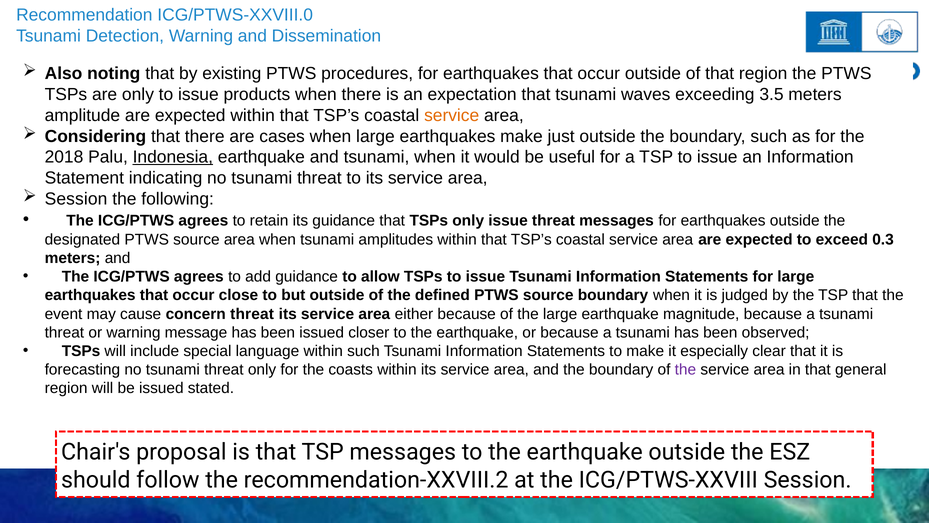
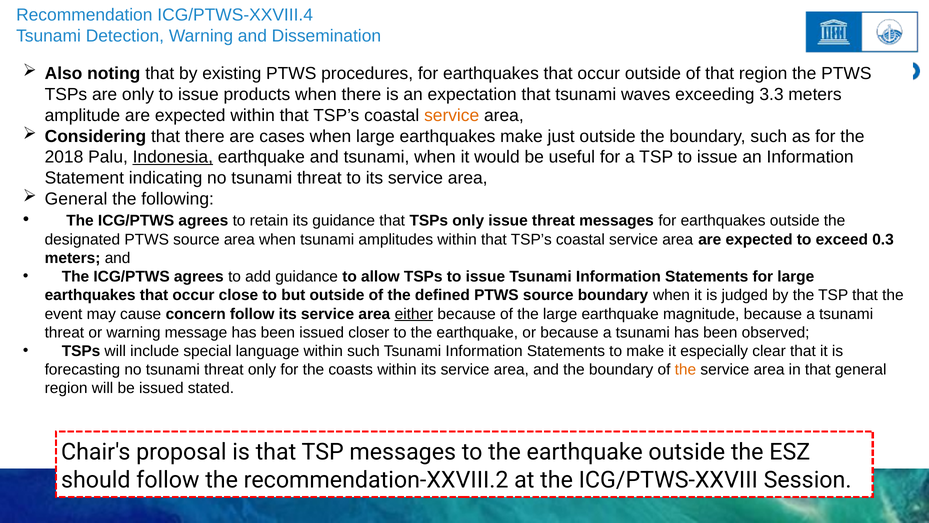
ICG/PTWS-XXVIII.0: ICG/PTWS-XXVIII.0 -> ICG/PTWS-XXVIII.4
3.5: 3.5 -> 3.3
Session at (76, 199): Session -> General
concern threat: threat -> follow
either underline: none -> present
the at (685, 369) colour: purple -> orange
